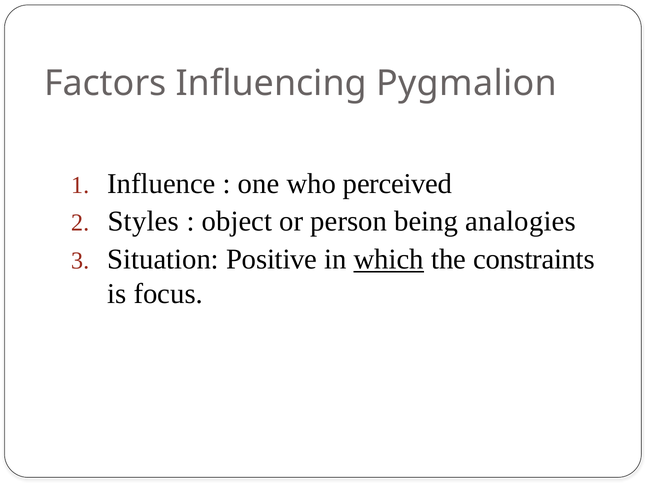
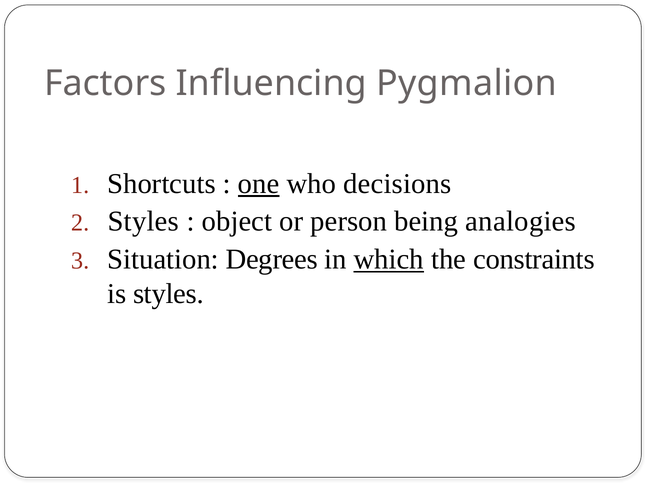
Influence: Influence -> Shortcuts
one underline: none -> present
perceived: perceived -> decisions
Positive: Positive -> Degrees
is focus: focus -> styles
